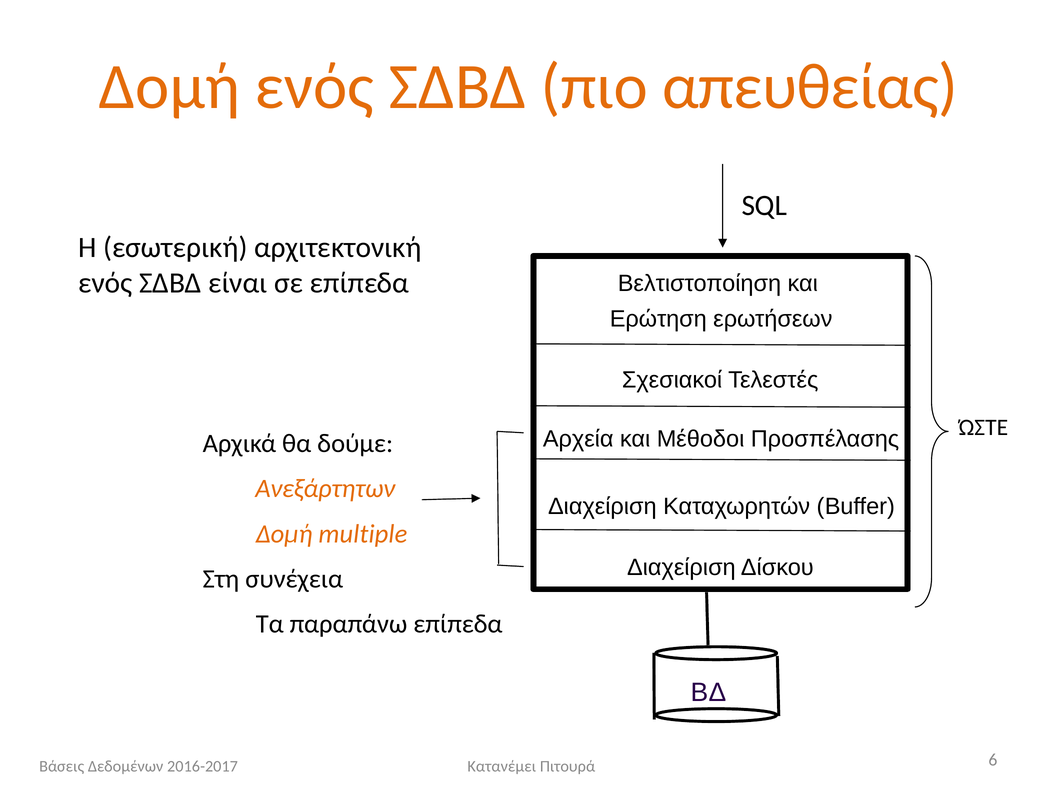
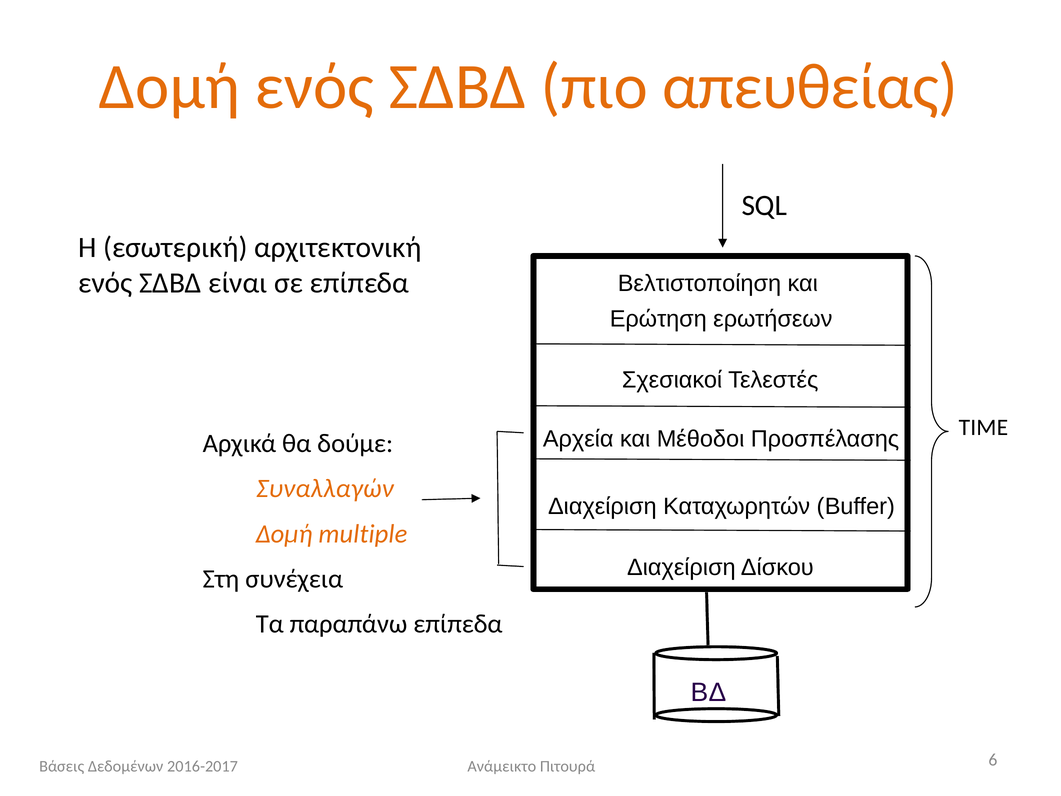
ΏΣΤΕ: ΏΣΤΕ -> TIME
Ανεξάρτητων: Ανεξάρτητων -> Συναλλαγών
Κατανέμει: Κατανέμει -> Ανάμεικτο
